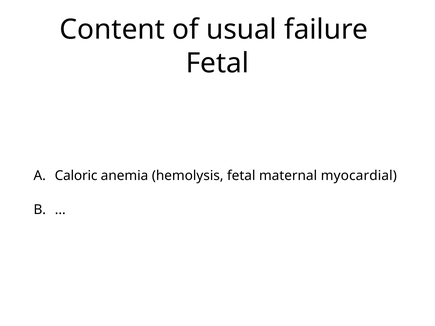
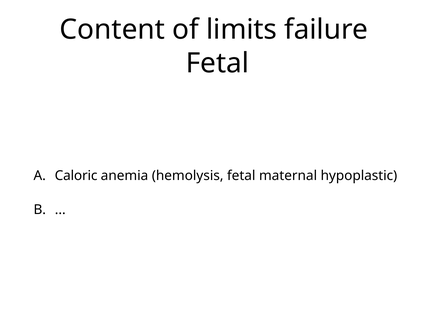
usual: usual -> limits
myocardial: myocardial -> hypoplastic
